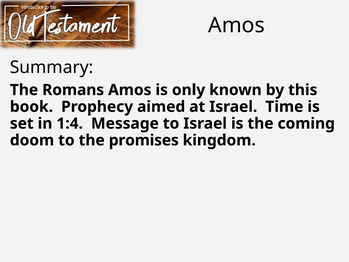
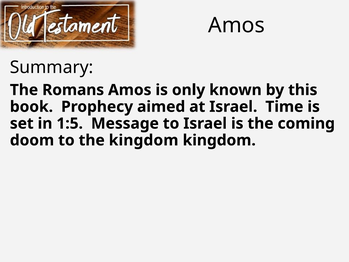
1:4: 1:4 -> 1:5
the promises: promises -> kingdom
